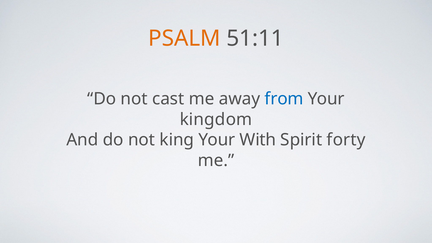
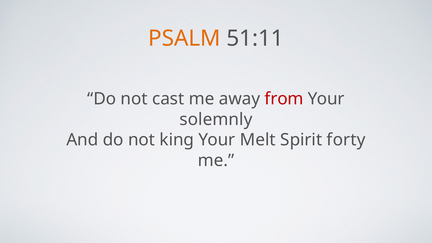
from colour: blue -> red
kingdom: kingdom -> solemnly
With: With -> Melt
